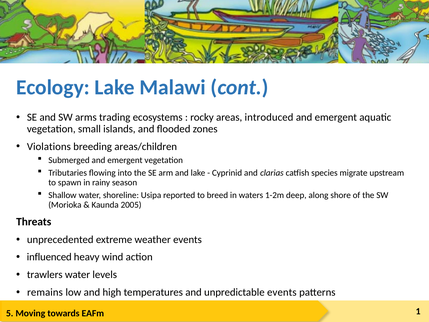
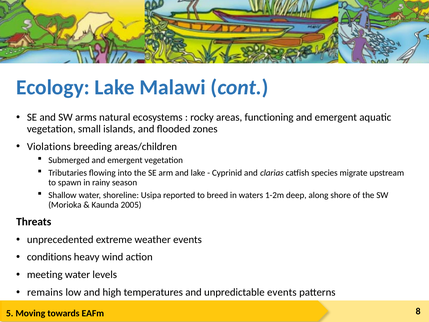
trading: trading -> natural
introduced: introduced -> functioning
influenced: influenced -> conditions
trawlers: trawlers -> meeting
1: 1 -> 8
